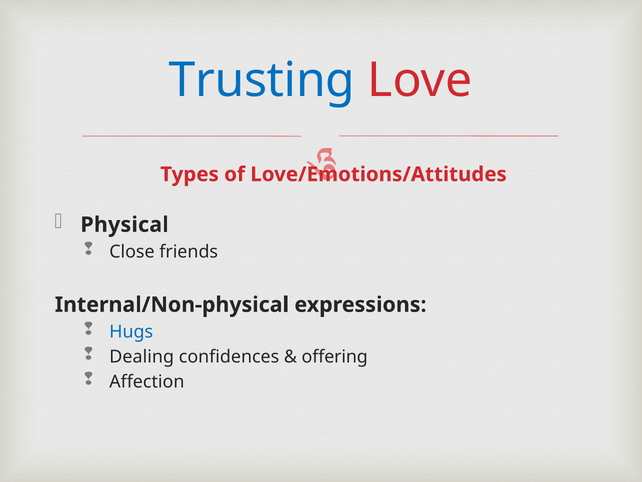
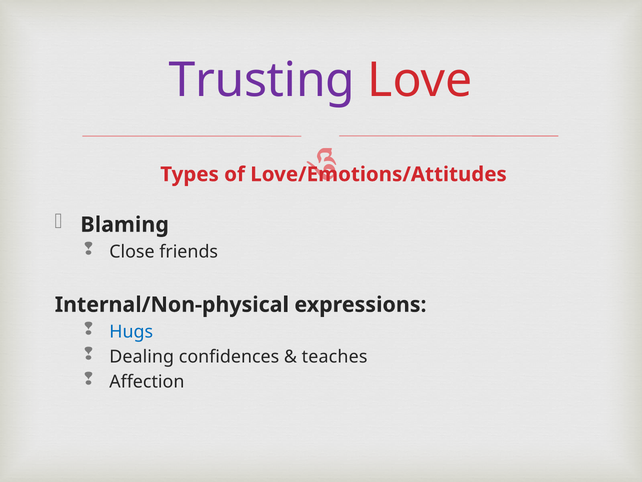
Trusting colour: blue -> purple
Physical: Physical -> Blaming
offering: offering -> teaches
